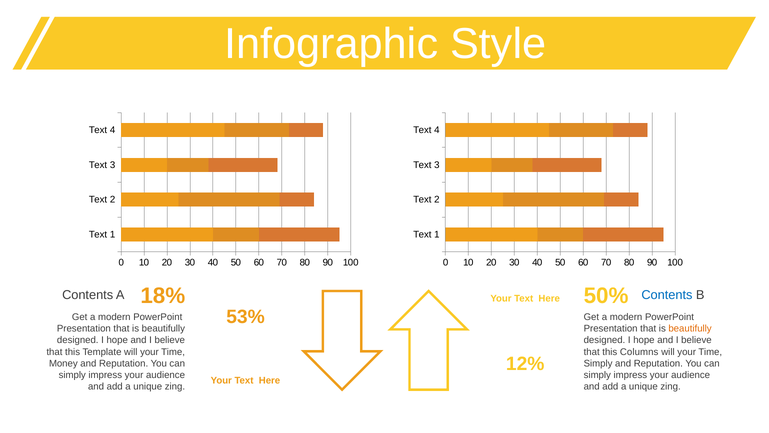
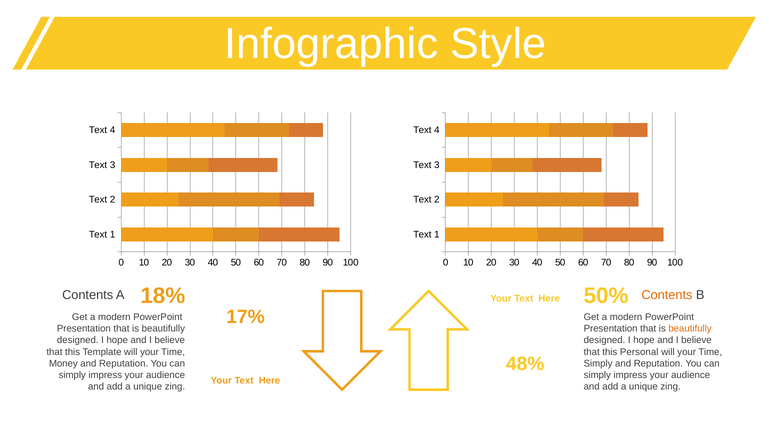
Contents at (667, 295) colour: blue -> orange
53%: 53% -> 17%
Columns: Columns -> Personal
12%: 12% -> 48%
